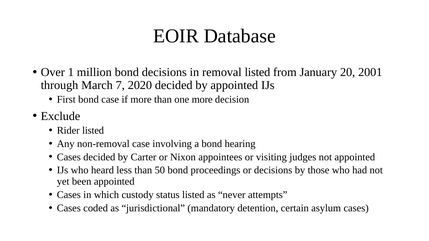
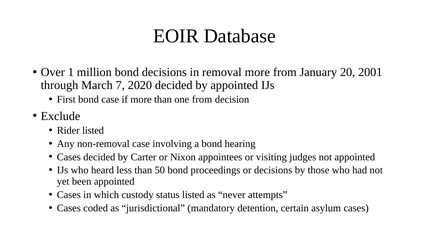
removal listed: listed -> more
one more: more -> from
